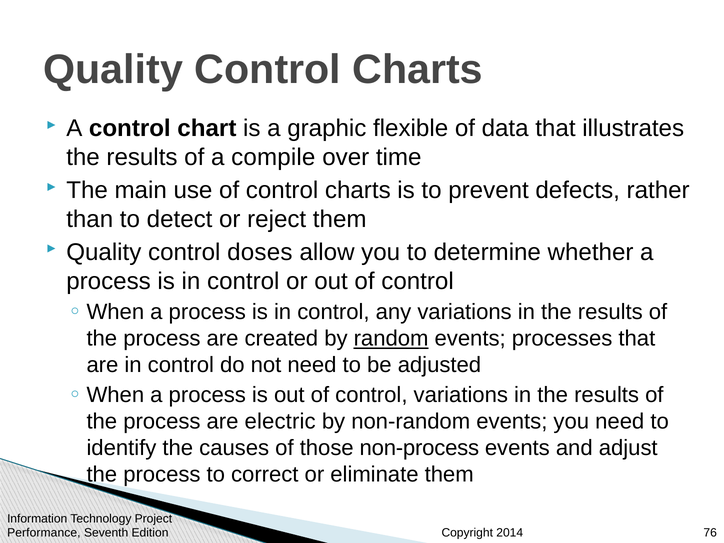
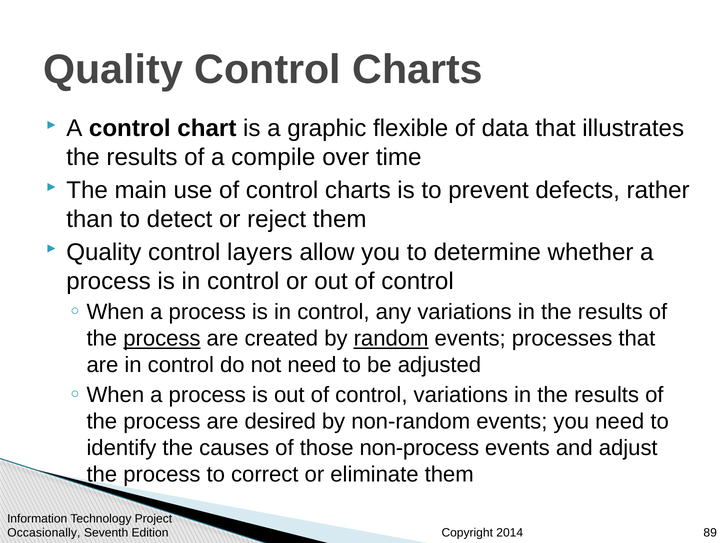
doses: doses -> layers
process at (162, 339) underline: none -> present
electric: electric -> desired
Performance: Performance -> Occasionally
76: 76 -> 89
